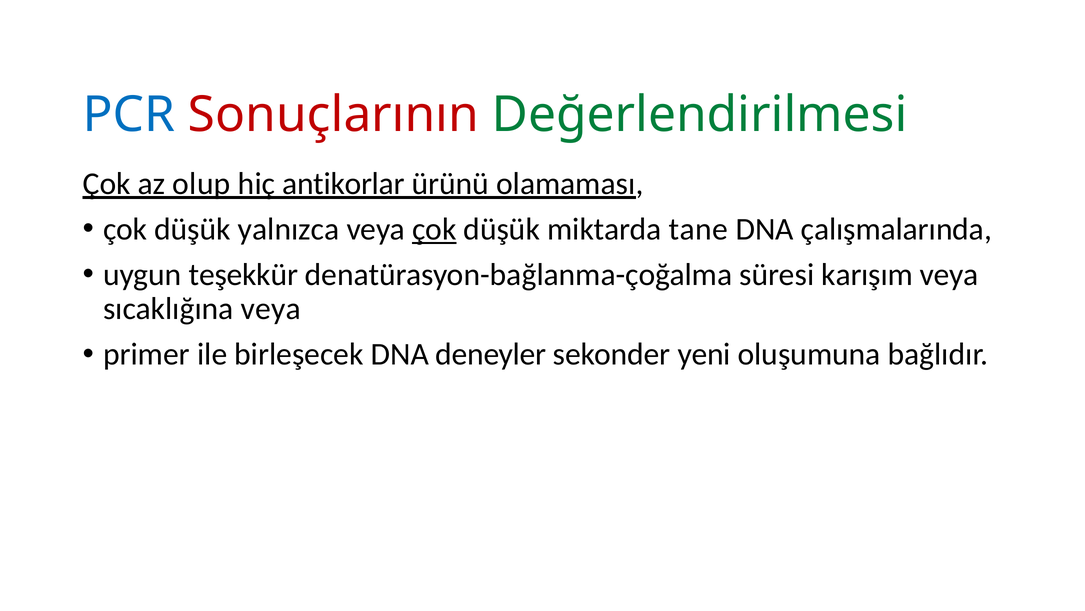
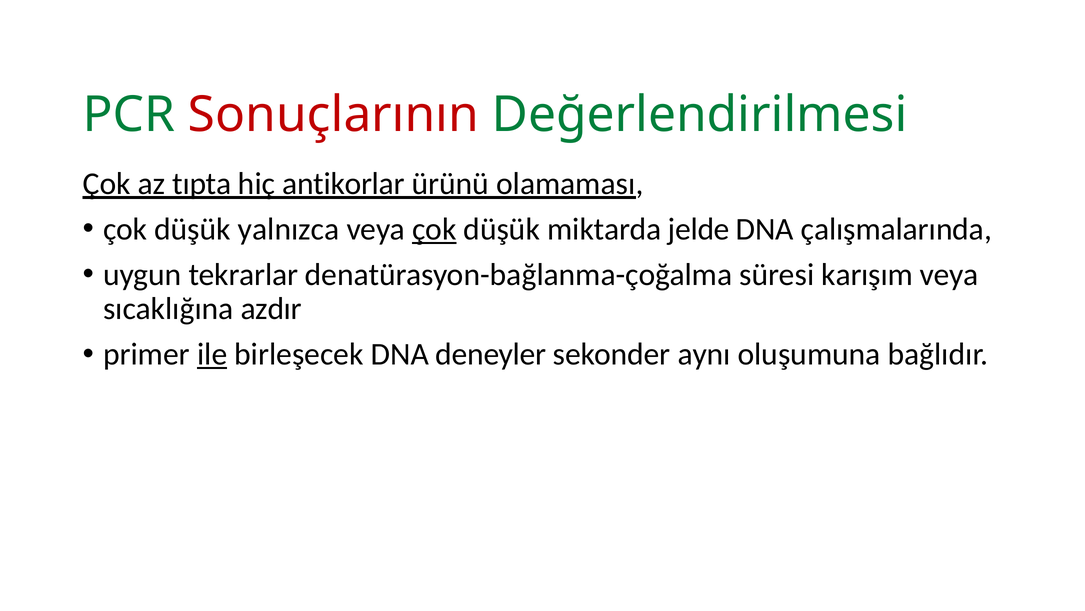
PCR colour: blue -> green
olup: olup -> tıpta
tane: tane -> jelde
teşekkür: teşekkür -> tekrarlar
sıcaklığına veya: veya -> azdır
ile underline: none -> present
yeni: yeni -> aynı
